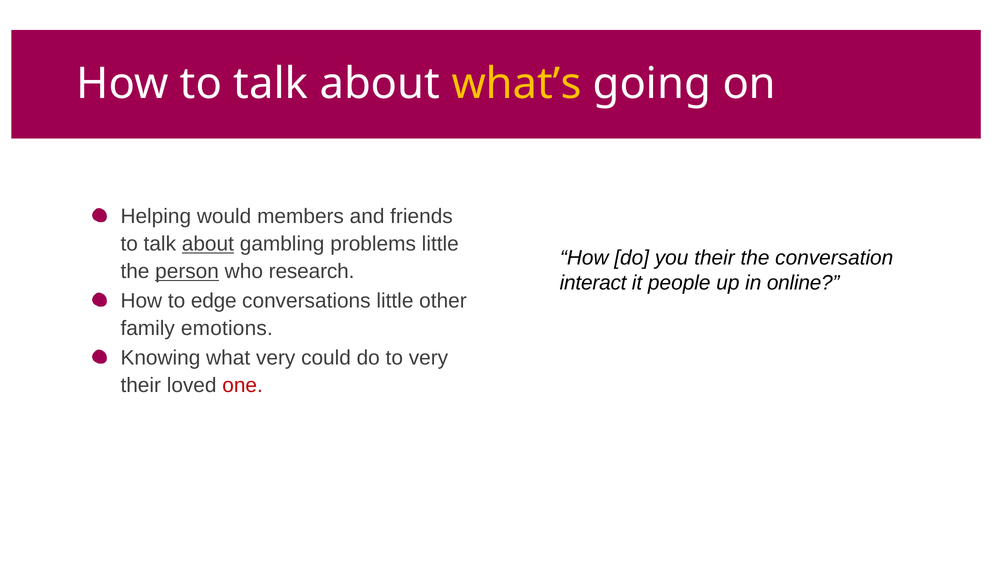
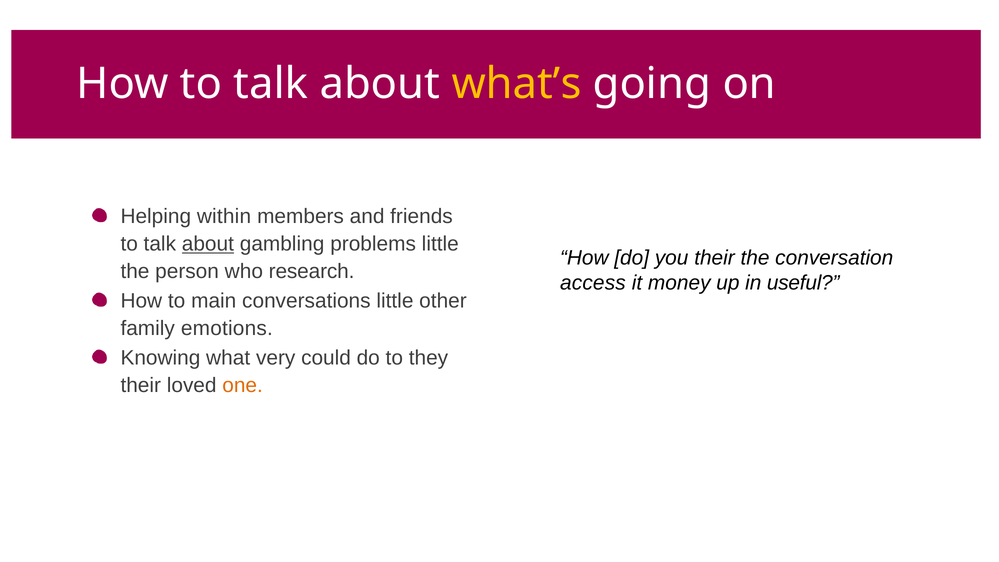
would: would -> within
person underline: present -> none
interact: interact -> access
people: people -> money
online: online -> useful
edge: edge -> main
to very: very -> they
one colour: red -> orange
